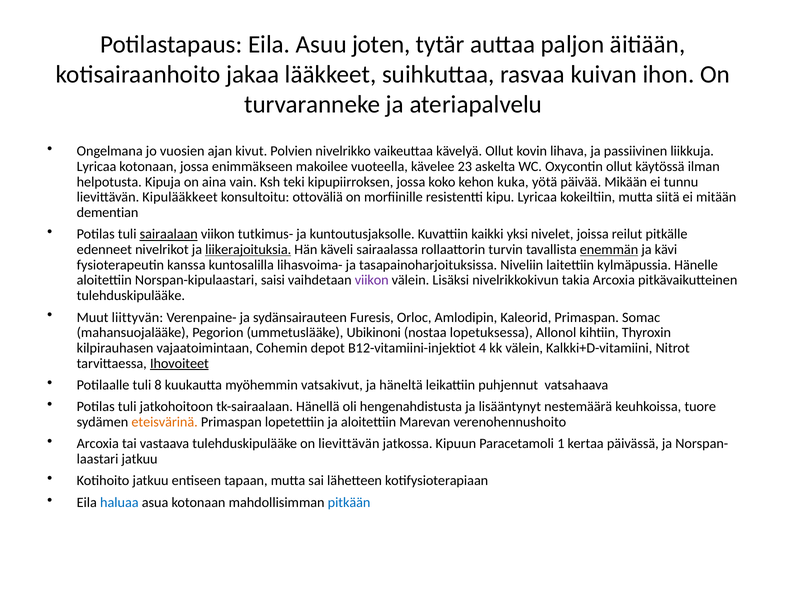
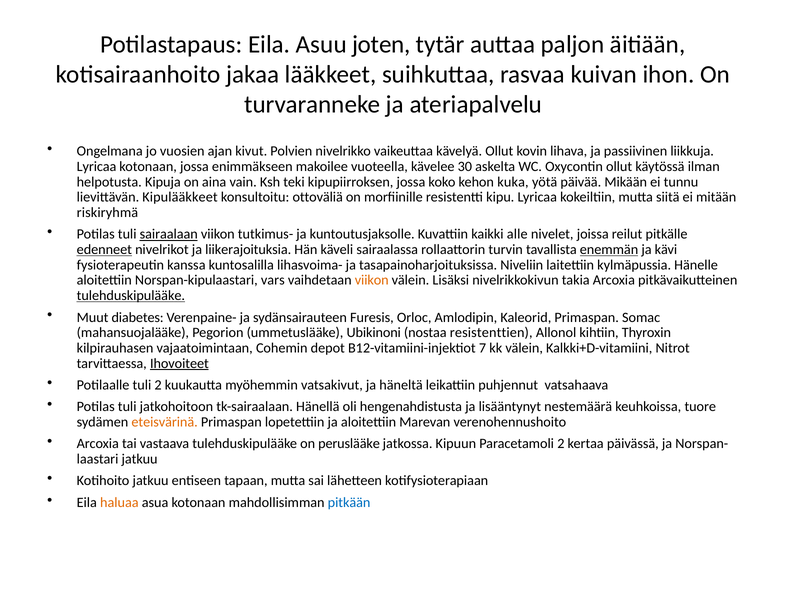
23: 23 -> 30
dementian: dementian -> riskiryhmä
yksi: yksi -> alle
edenneet underline: none -> present
liikerajoituksia underline: present -> none
saisi: saisi -> vars
viikon at (372, 280) colour: purple -> orange
tulehduskipulääke at (131, 296) underline: none -> present
liittyvän: liittyvän -> diabetes
lopetuksessa: lopetuksessa -> resistenttien
4: 4 -> 7
tuli 8: 8 -> 2
on lievittävän: lievittävän -> peruslääke
Paracetamoli 1: 1 -> 2
haluaa colour: blue -> orange
